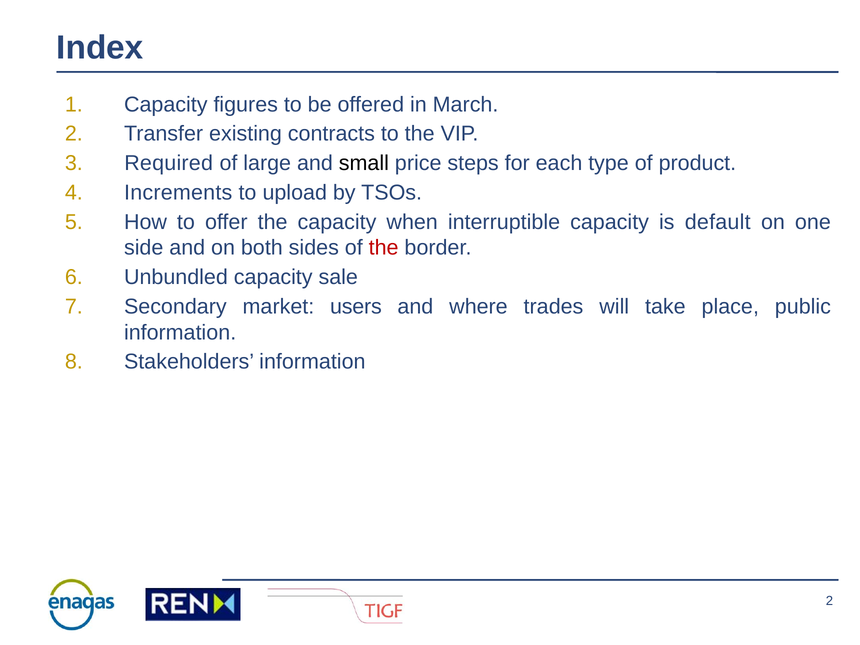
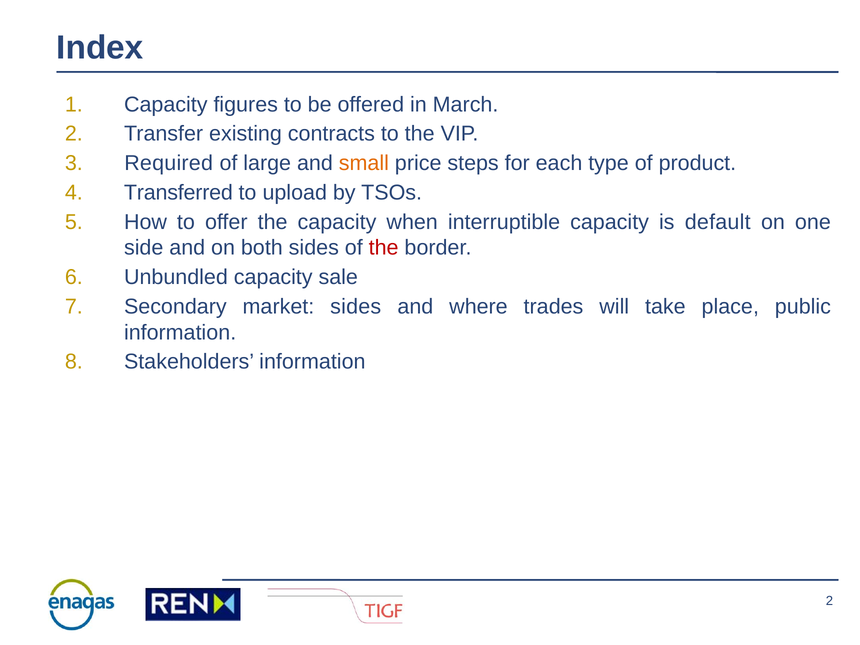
small colour: black -> orange
Increments: Increments -> Transferred
market users: users -> sides
